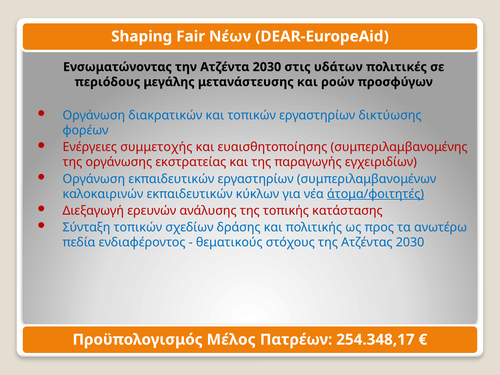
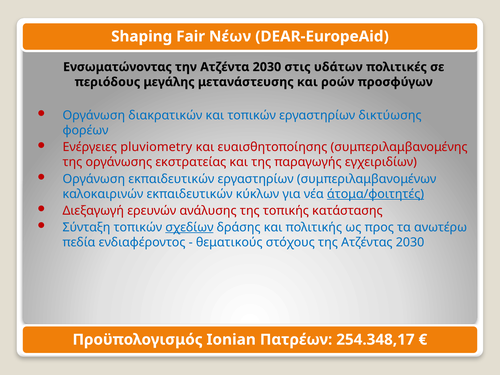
συμμετοχής: συμμετοχής -> pluviometry
σχεδίων underline: none -> present
Μέλος: Μέλος -> Ionian
